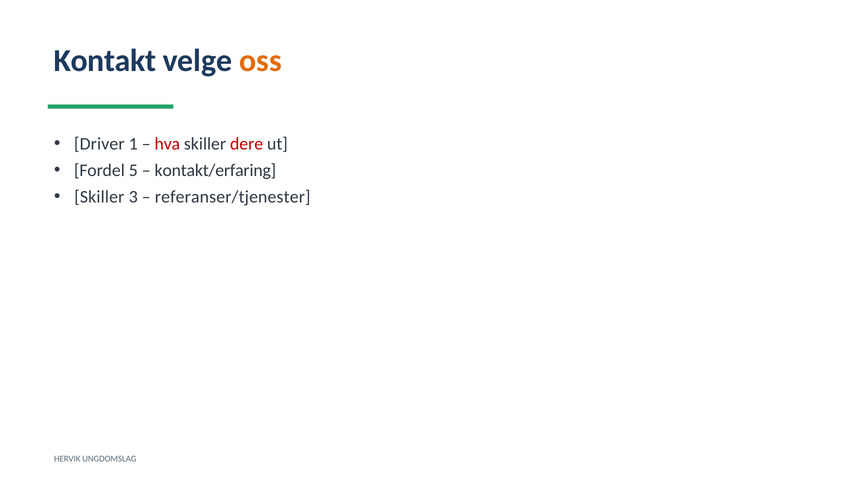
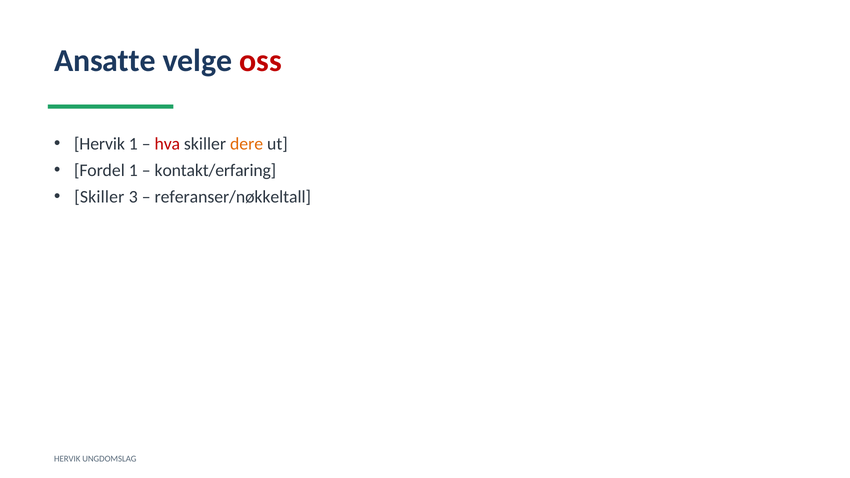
Kontakt: Kontakt -> Ansatte
oss colour: orange -> red
Driver at (99, 144): Driver -> Hervik
dere colour: red -> orange
Fordel 5: 5 -> 1
referanser/tjenester: referanser/tjenester -> referanser/nøkkeltall
